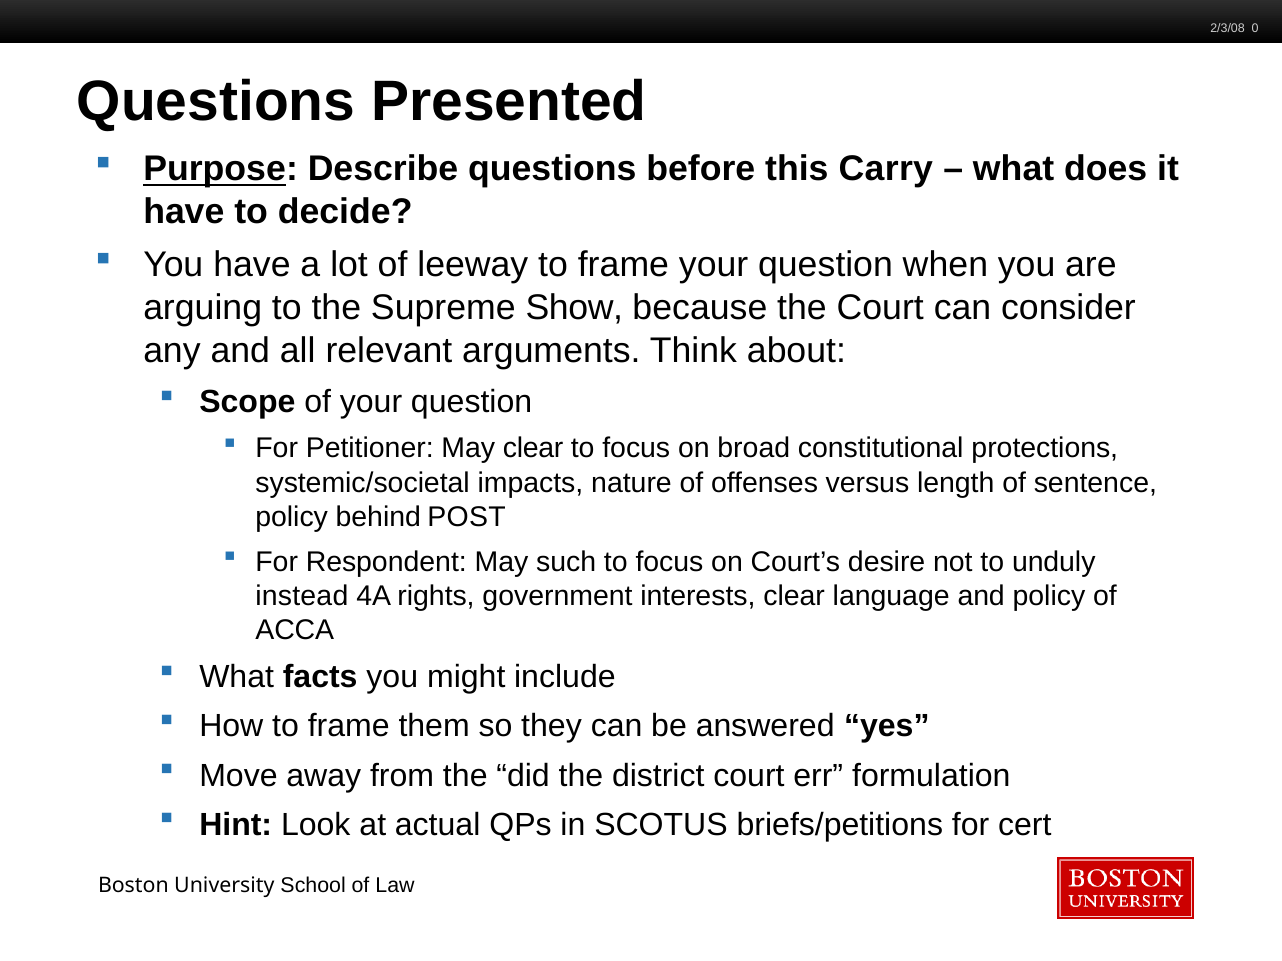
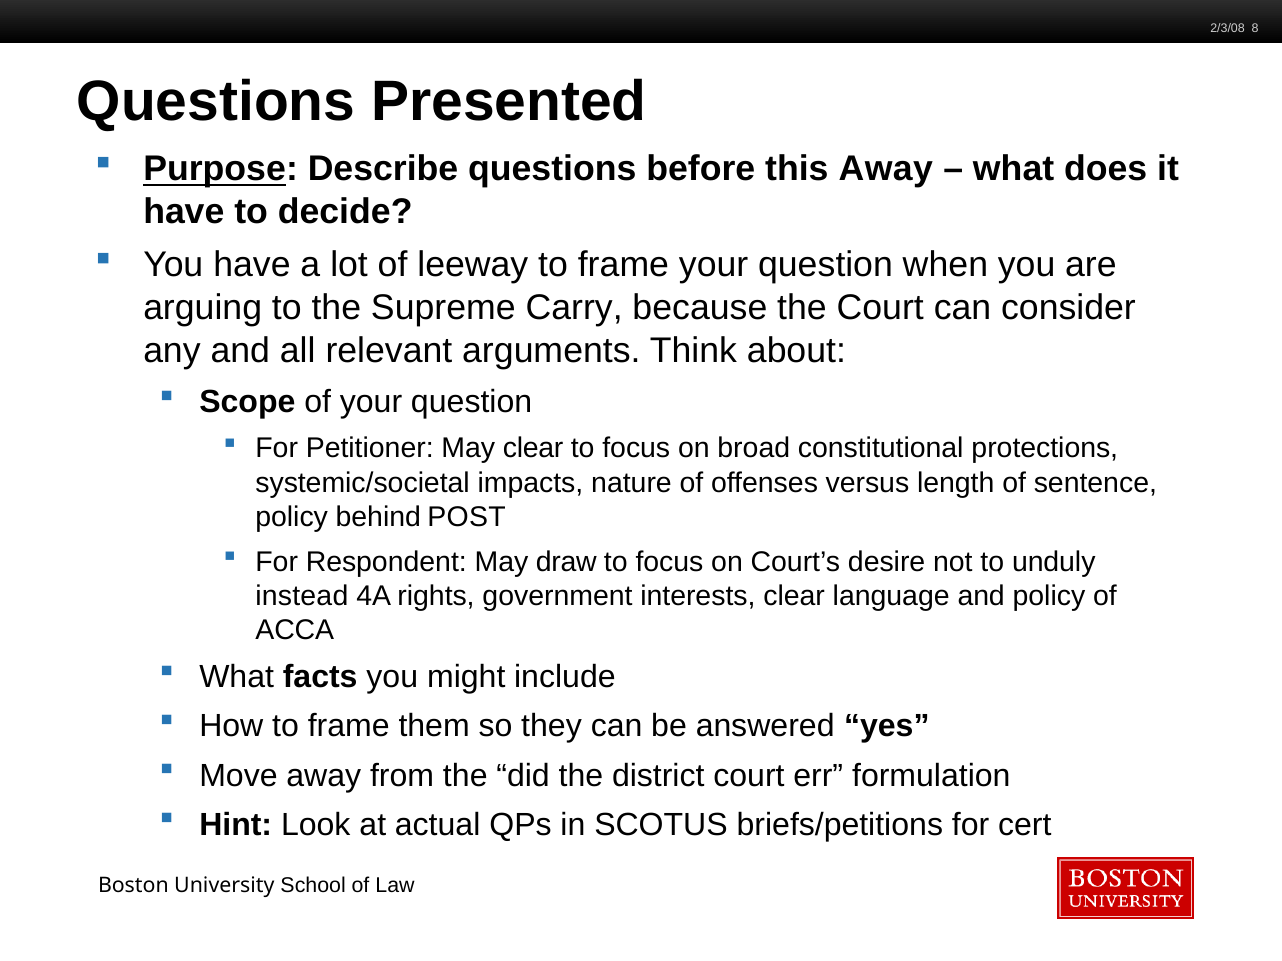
0: 0 -> 8
this Carry: Carry -> Away
Show: Show -> Carry
such: such -> draw
